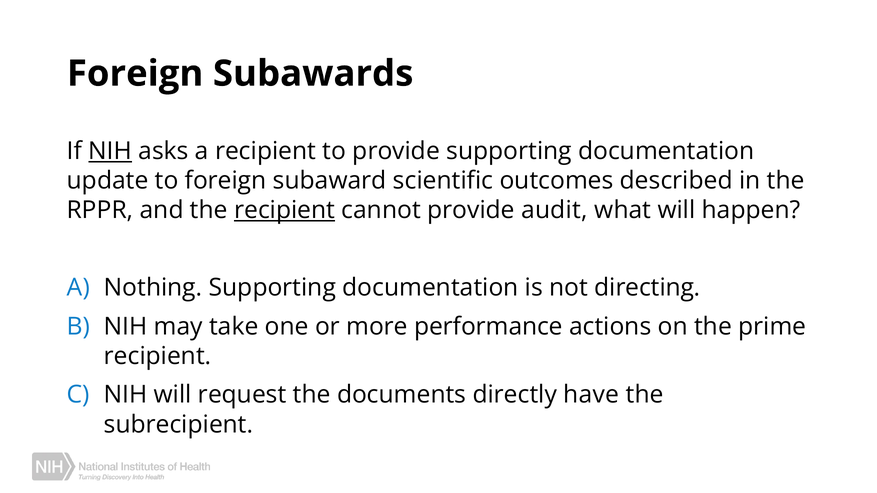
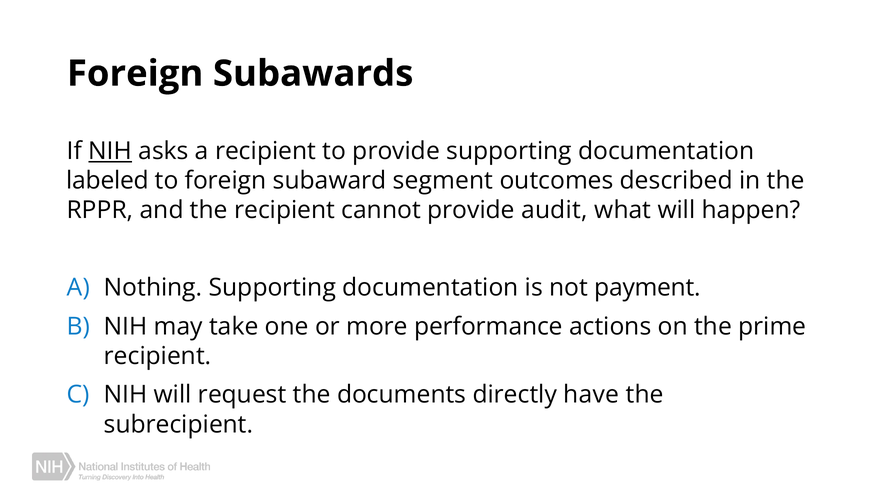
update: update -> labeled
scientific: scientific -> segment
recipient at (285, 210) underline: present -> none
directing: directing -> payment
